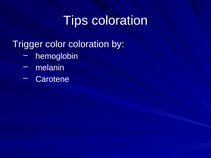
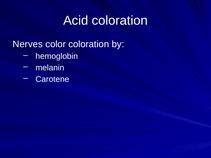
Tips: Tips -> Acid
Trigger: Trigger -> Nerves
